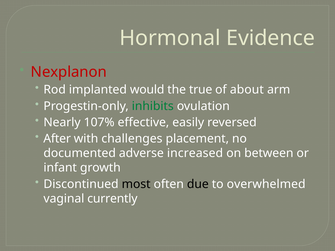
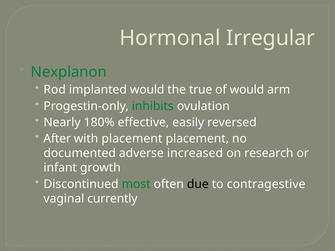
Evidence: Evidence -> Irregular
Nexplanon colour: red -> green
of about: about -> would
107%: 107% -> 180%
with challenges: challenges -> placement
between: between -> research
most colour: black -> green
overwhelmed: overwhelmed -> contragestive
